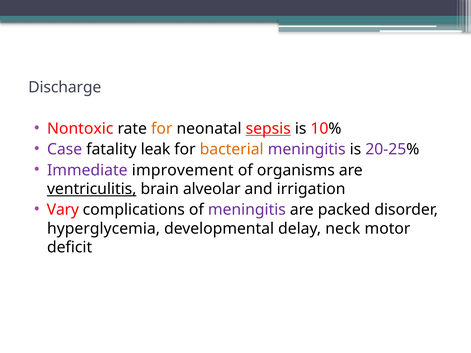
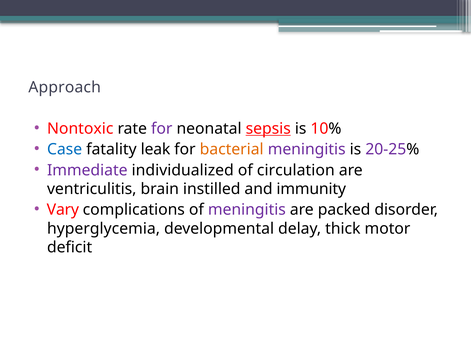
Discharge: Discharge -> Approach
for at (162, 129) colour: orange -> purple
Case colour: purple -> blue
improvement: improvement -> individualized
organisms: organisms -> circulation
ventriculitis underline: present -> none
alveolar: alveolar -> instilled
irrigation: irrigation -> immunity
neck: neck -> thick
